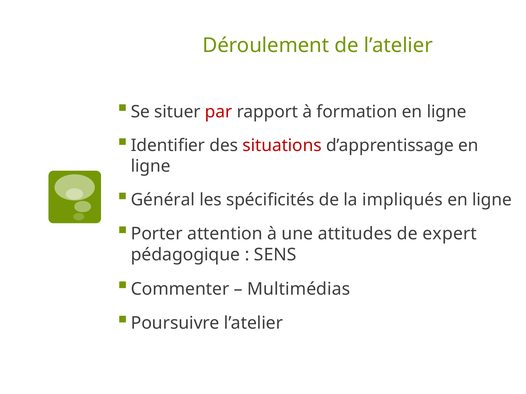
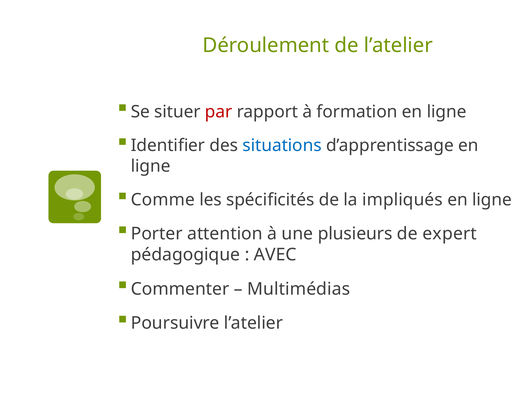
situations colour: red -> blue
Général: Général -> Comme
attitudes: attitudes -> plusieurs
SENS: SENS -> AVEC
